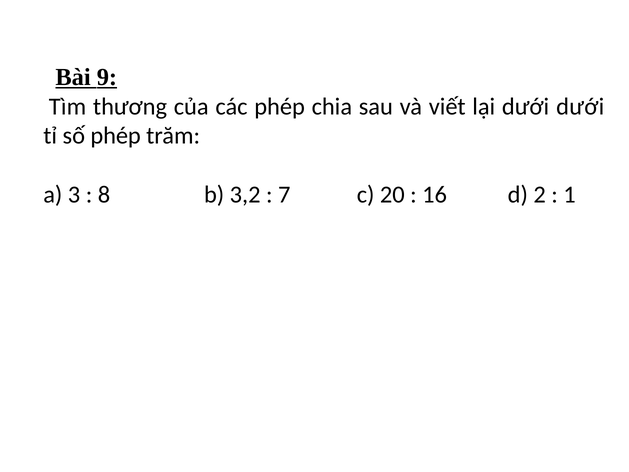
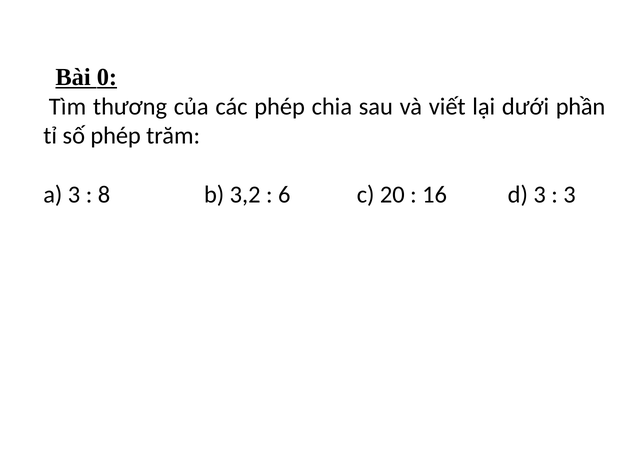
9: 9 -> 0
dưới dưới: dưới -> phần
7: 7 -> 6
d 2: 2 -> 3
1 at (570, 194): 1 -> 3
